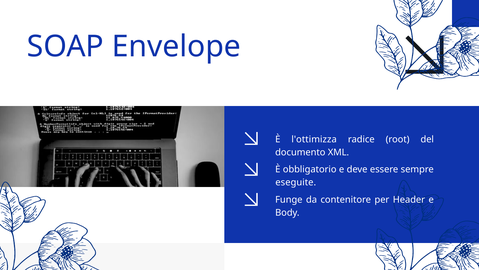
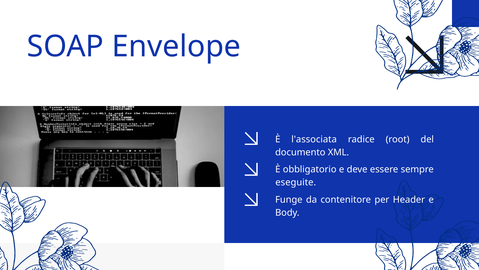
l'ottimizza: l'ottimizza -> l'associata
